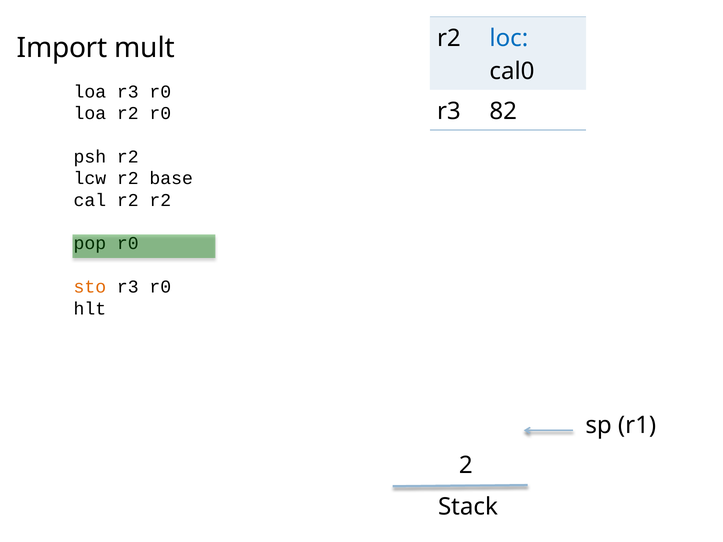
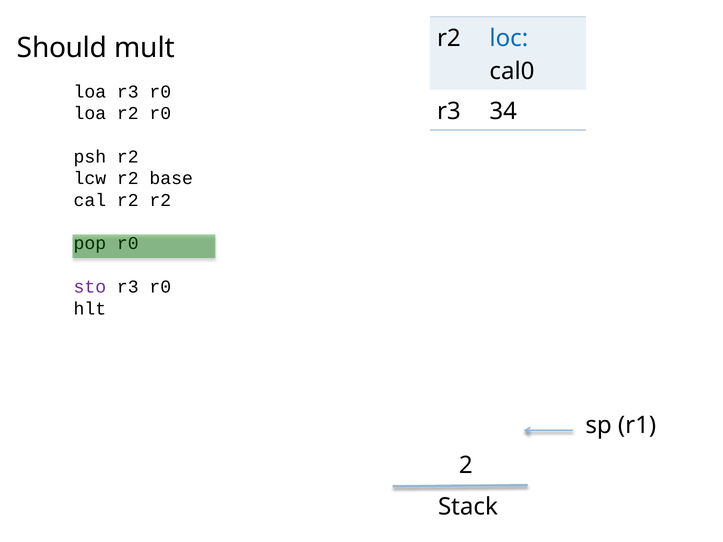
Import: Import -> Should
82: 82 -> 34
sto colour: orange -> purple
